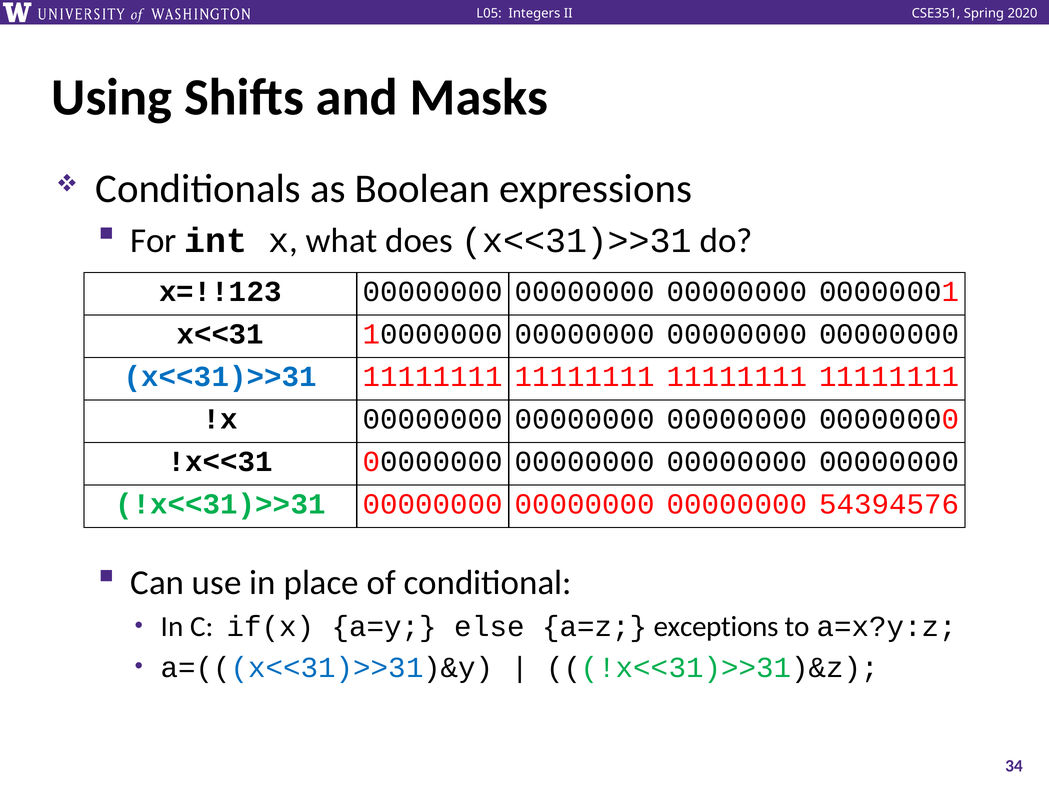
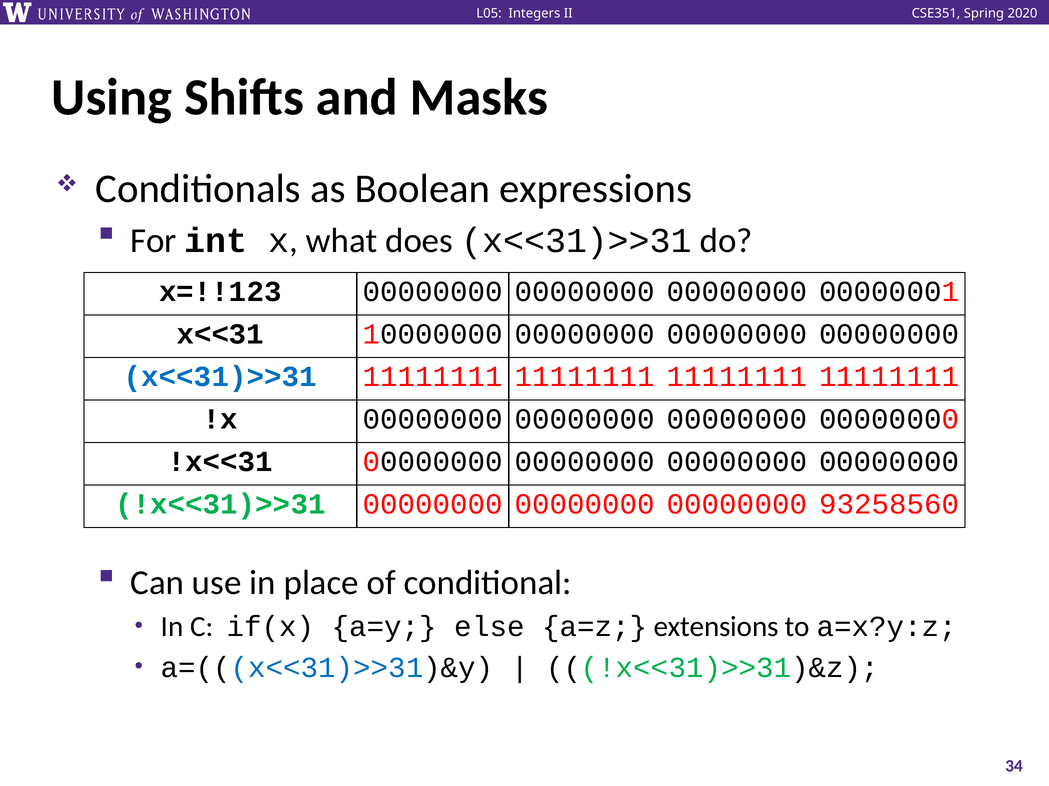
54394576: 54394576 -> 93258560
exceptions: exceptions -> extensions
